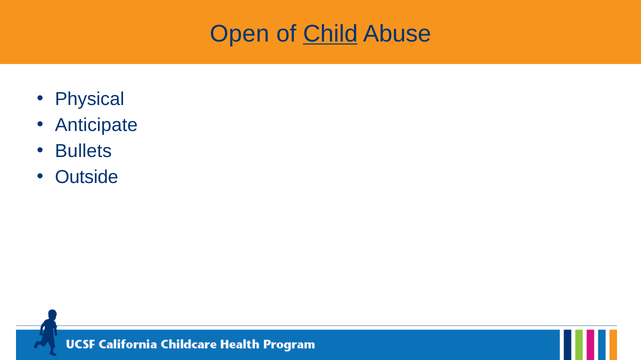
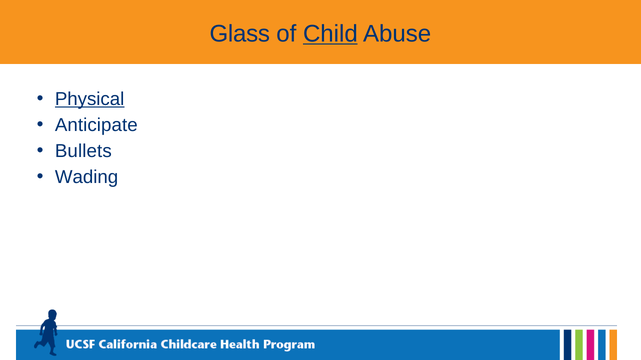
Open: Open -> Glass
Physical underline: none -> present
Outside: Outside -> Wading
